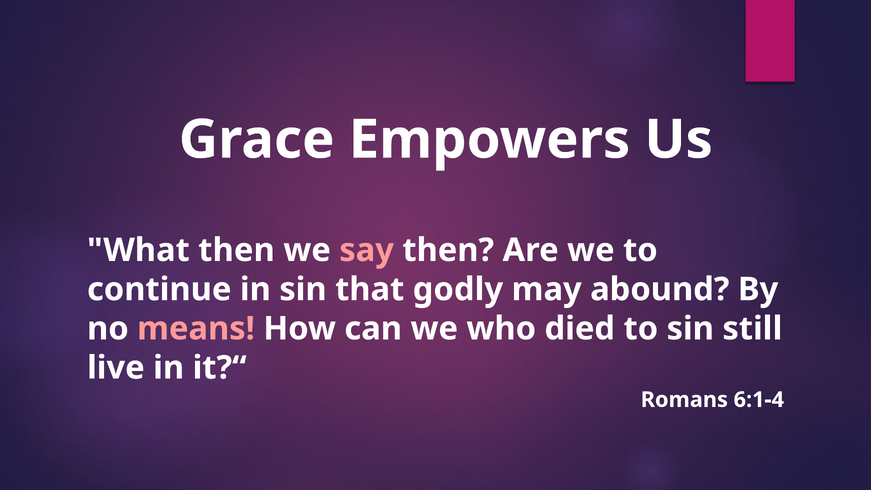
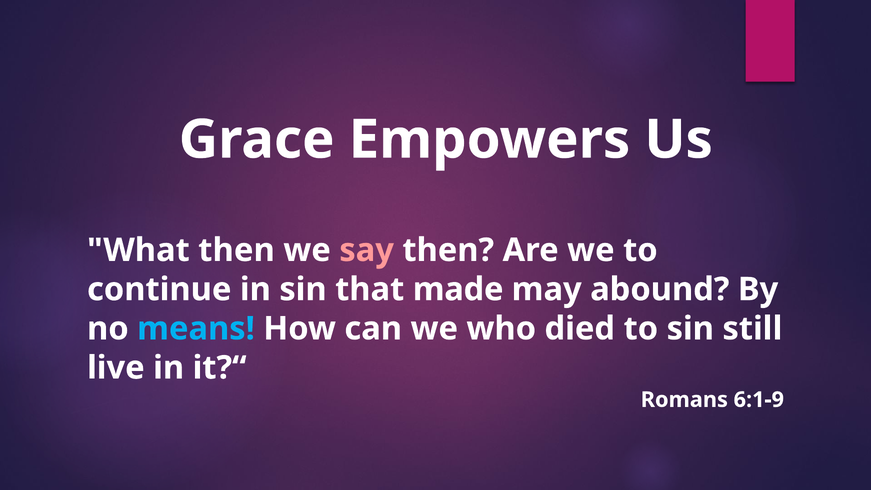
godly: godly -> made
means colour: pink -> light blue
6:1-4: 6:1-4 -> 6:1-9
